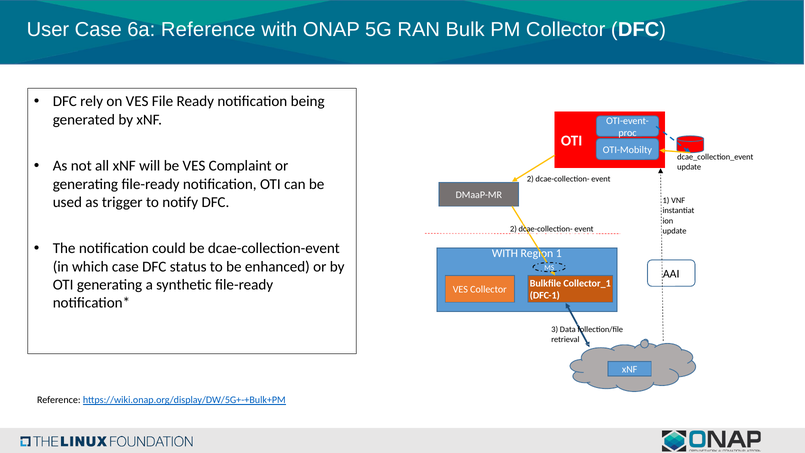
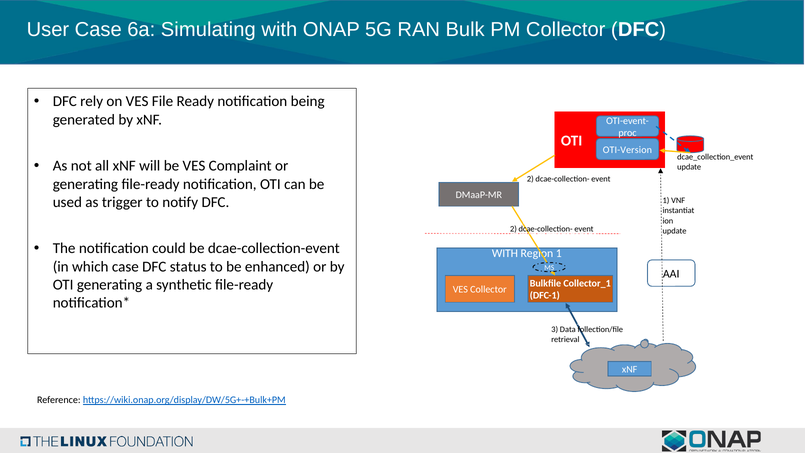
6a Reference: Reference -> Simulating
OTI-Mobilty: OTI-Mobilty -> OTI-Version
